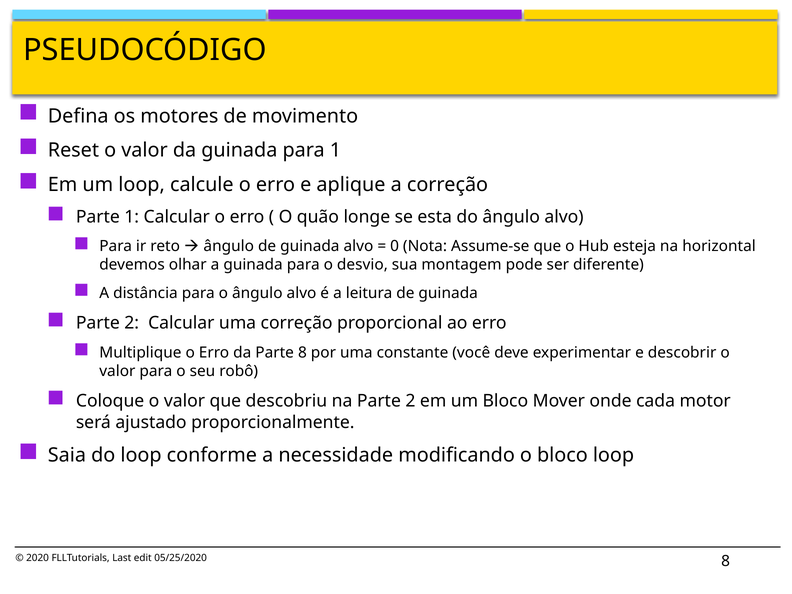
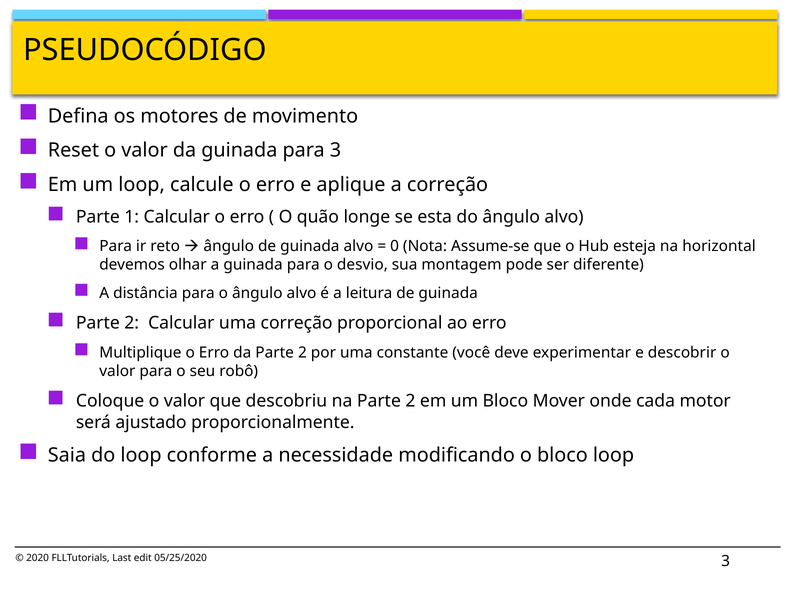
para 1: 1 -> 3
da Parte 8: 8 -> 2
05/25/2020 8: 8 -> 3
